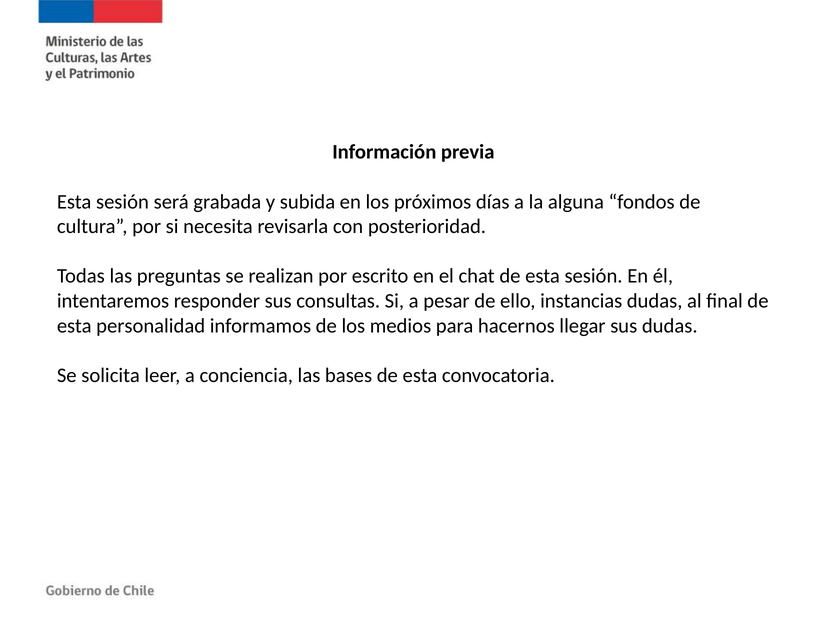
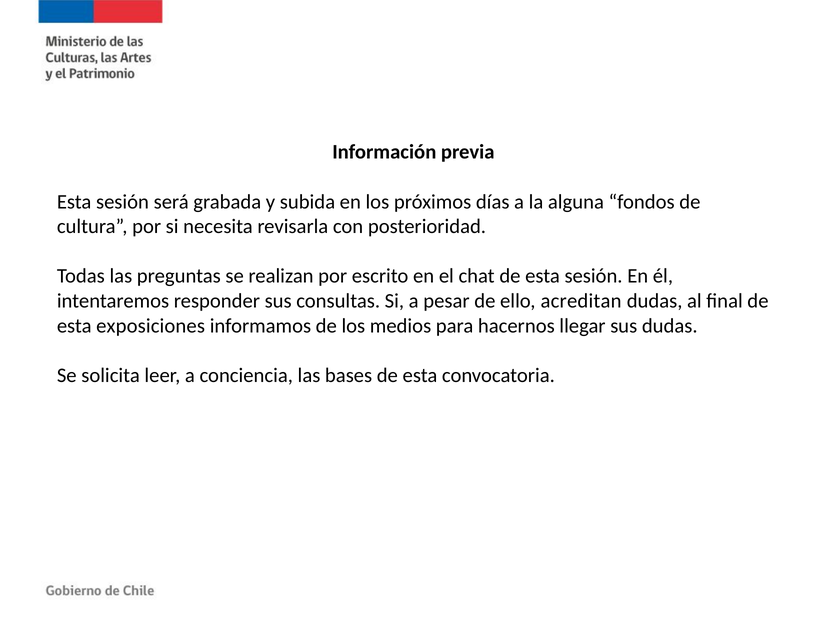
instancias: instancias -> acreditan
personalidad: personalidad -> exposiciones
